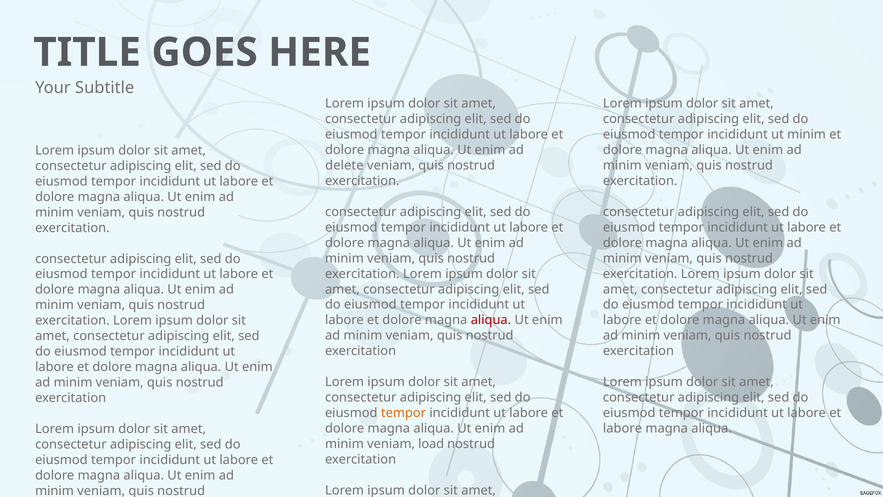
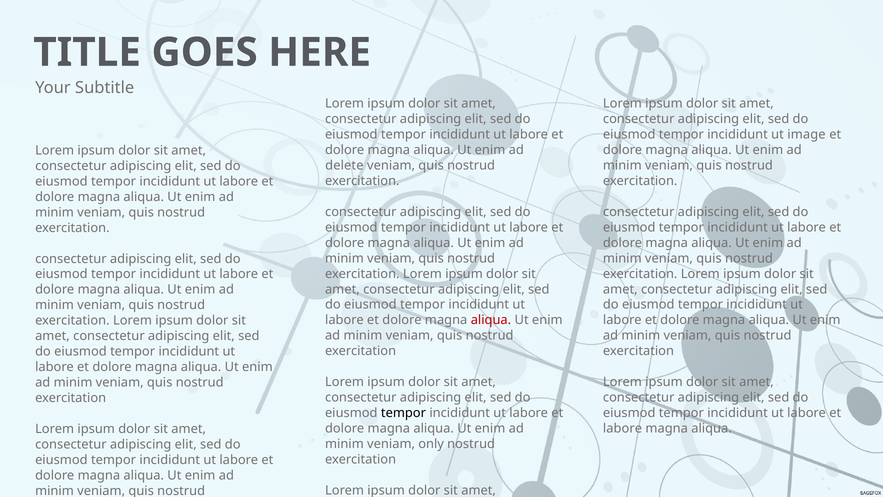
ut minim: minim -> image
tempor at (403, 413) colour: orange -> black
load: load -> only
